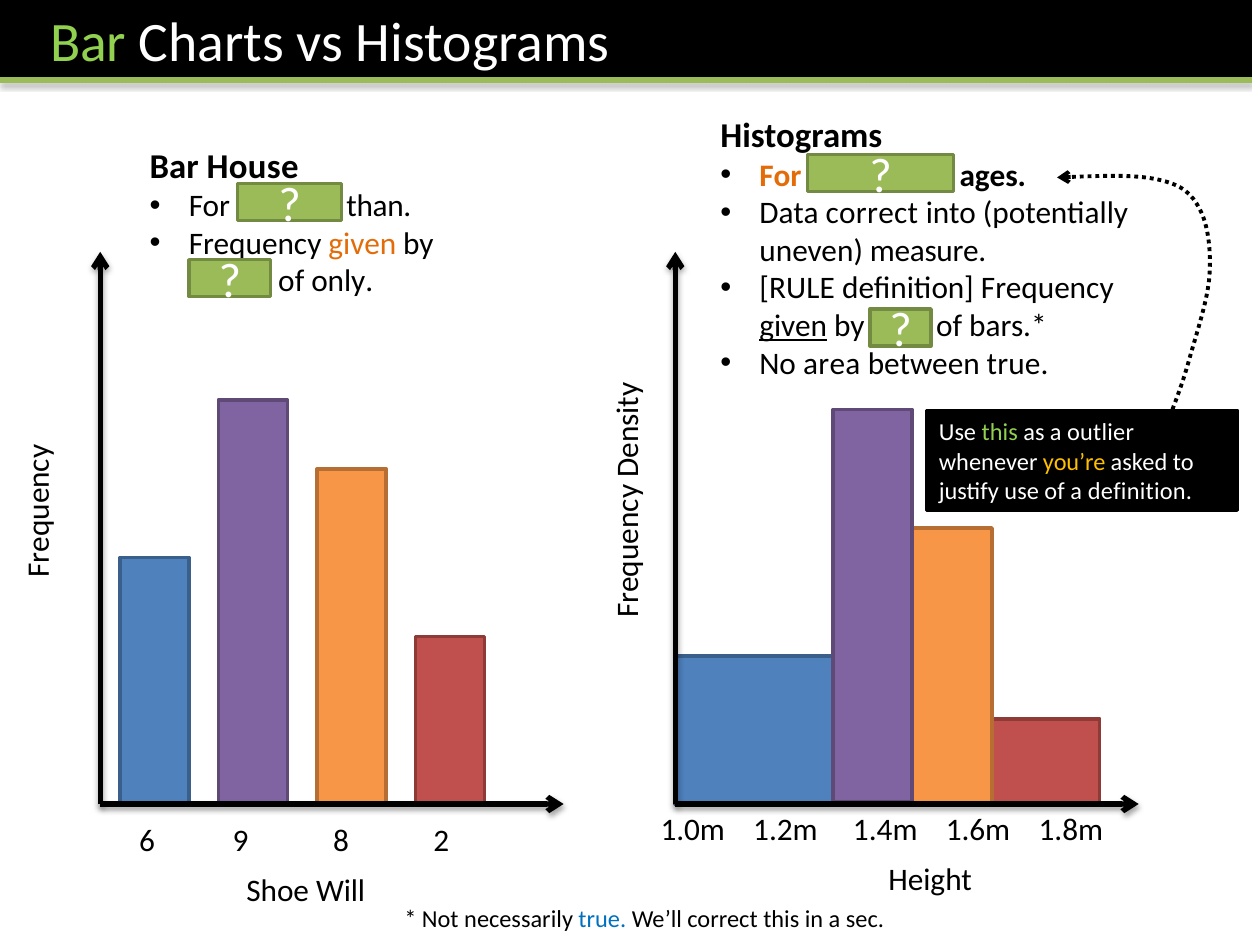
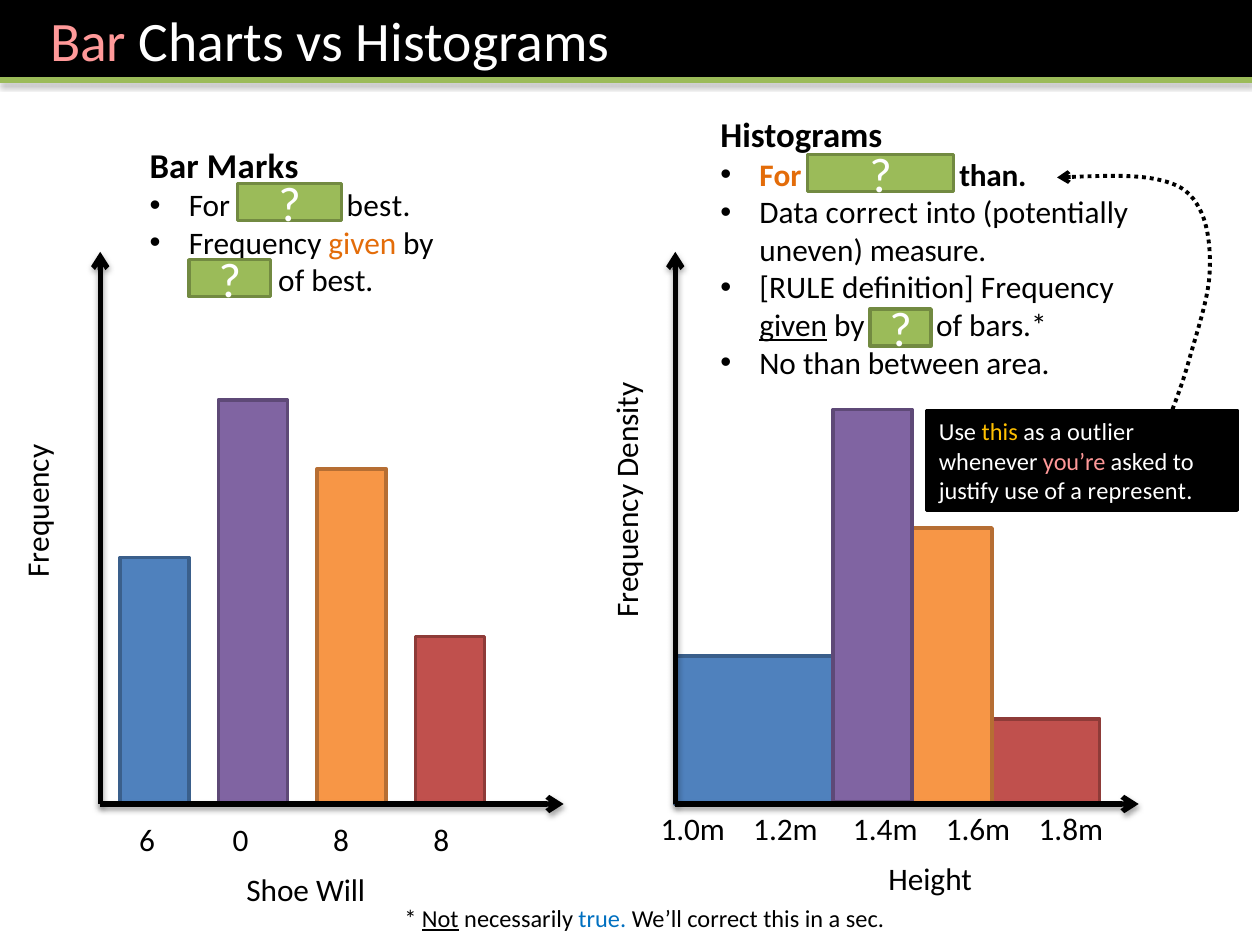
Bar at (88, 43) colour: light green -> pink
House: House -> Marks
ages at (993, 176): ages -> than
than at (379, 206): than -> best
of only: only -> best
No area: area -> than
between true: true -> area
this at (1000, 433) colour: light green -> yellow
you’re colour: yellow -> pink
a definition: definition -> represent
9: 9 -> 0
8 2: 2 -> 8
Not underline: none -> present
